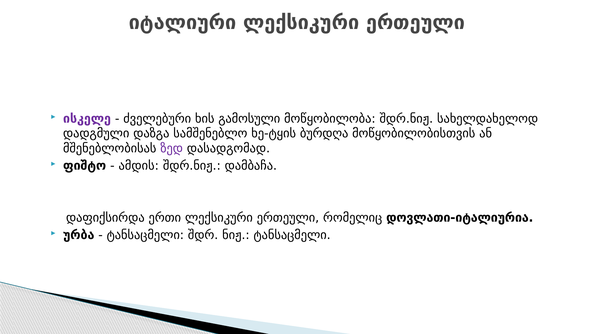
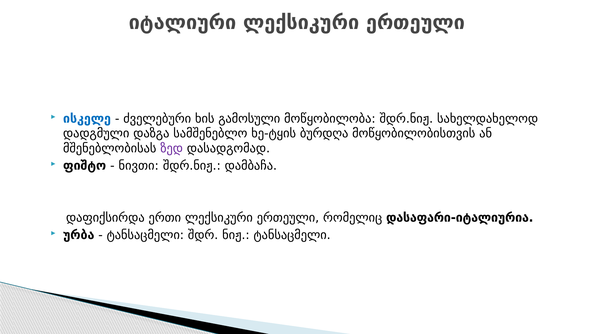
ისკელე colour: purple -> blue
ამდის: ამდის -> ნივთი
დოვლათი-იტალიურია: დოვლათი-იტალიურია -> დასაფარი-იტალიურია
